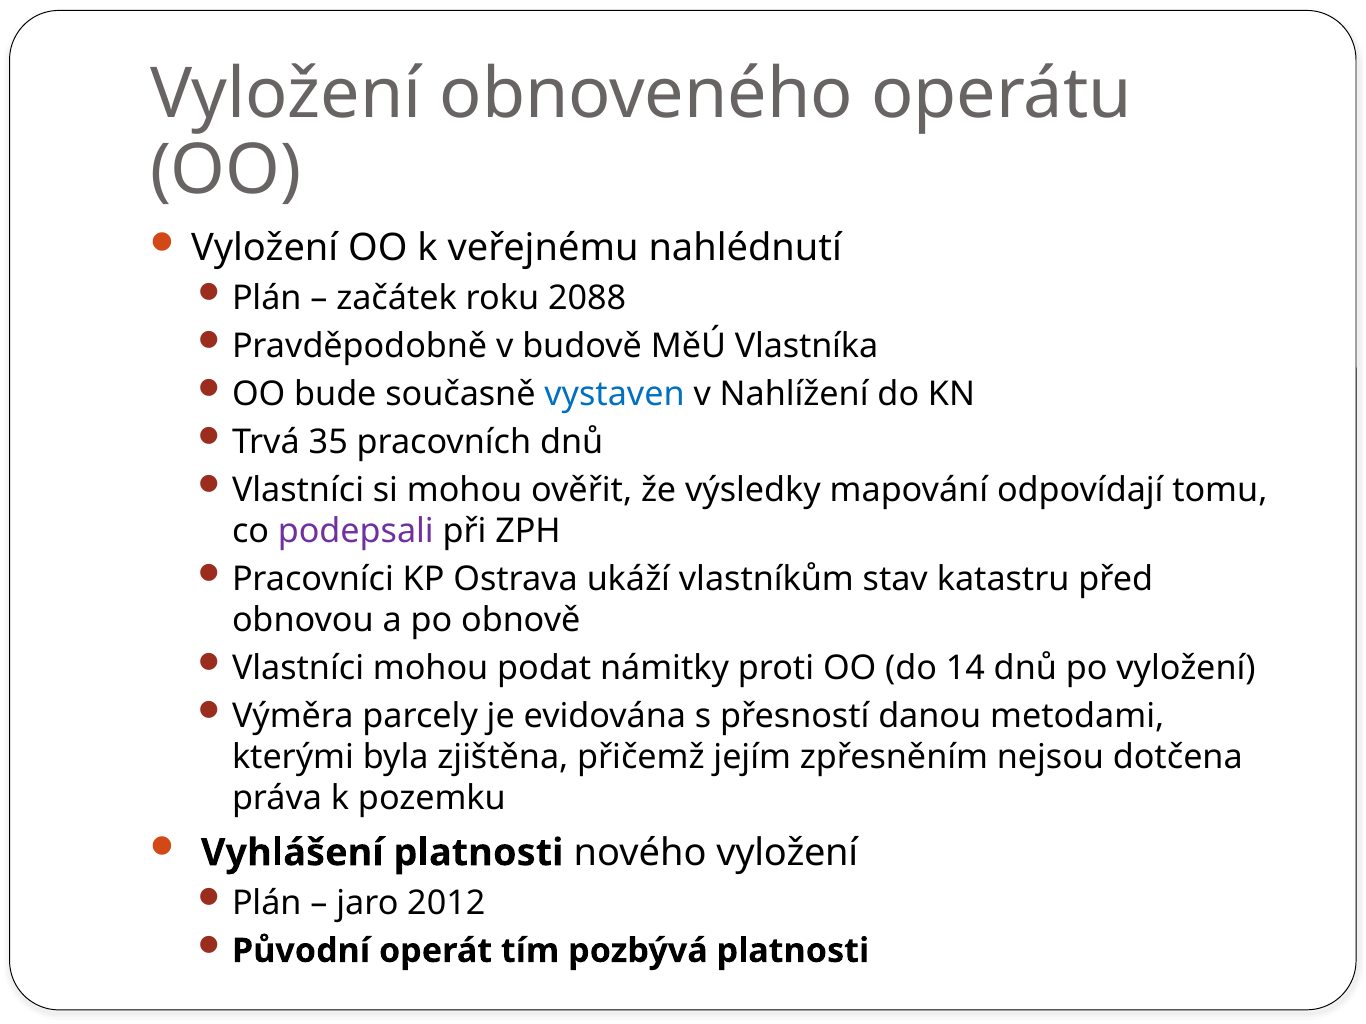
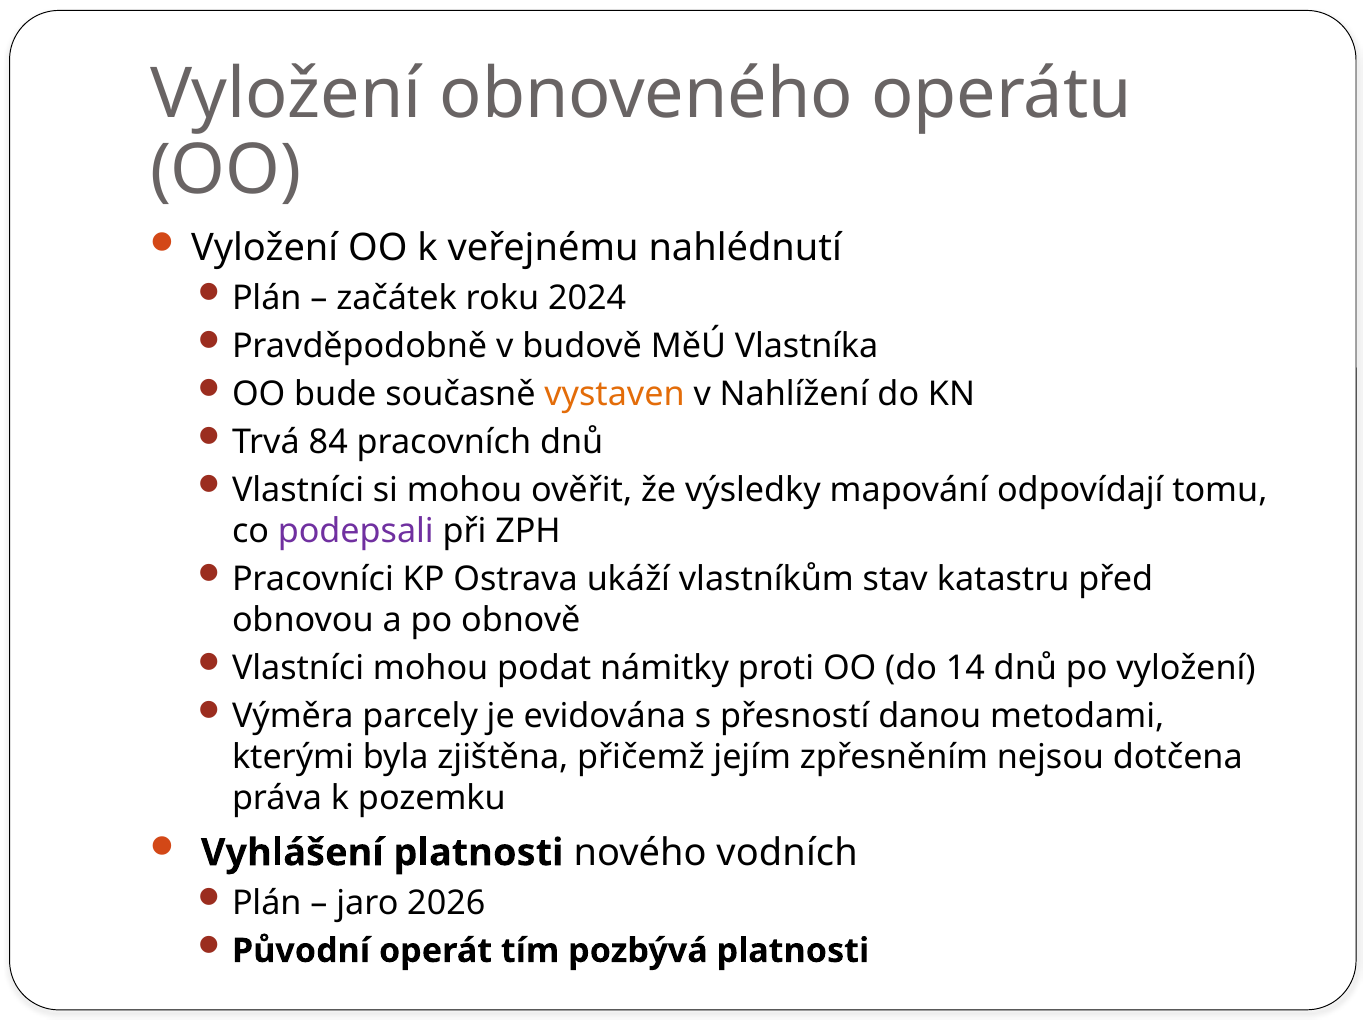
2088: 2088 -> 2024
vystaven colour: blue -> orange
35: 35 -> 84
nového vyložení: vyložení -> vodních
2012: 2012 -> 2026
